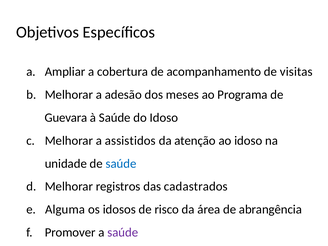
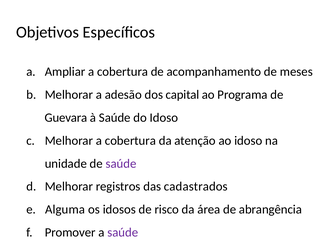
visitas: visitas -> meses
meses: meses -> capital
Melhorar a assistidos: assistidos -> cobertura
saúde at (121, 164) colour: blue -> purple
